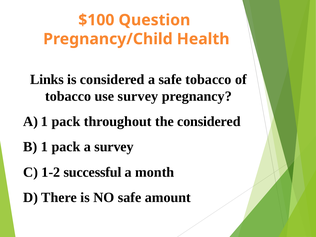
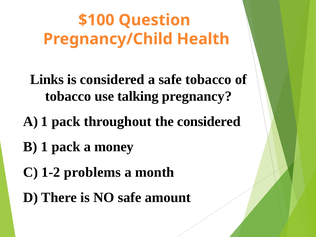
use survey: survey -> talking
a survey: survey -> money
successful: successful -> problems
